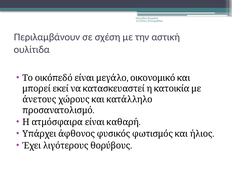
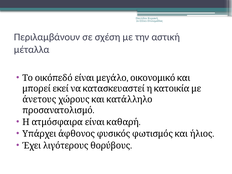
ουλίτιδα: ουλίτιδα -> μέταλλα
